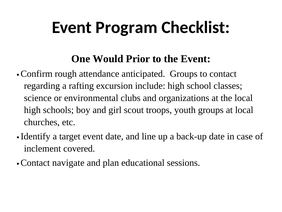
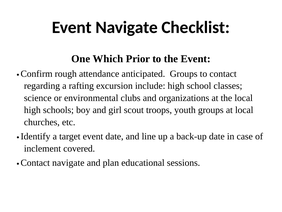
Event Program: Program -> Navigate
Would: Would -> Which
